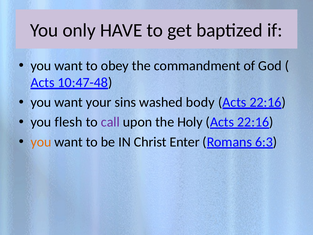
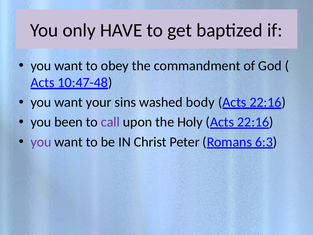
flesh: flesh -> been
you at (41, 142) colour: orange -> purple
Enter: Enter -> Peter
